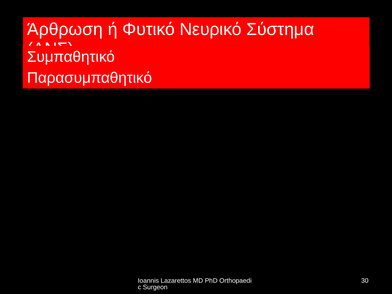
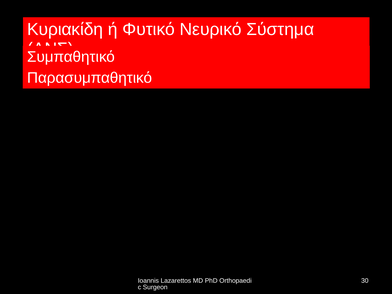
Άρθρωση: Άρθρωση -> Κυριακίδη
